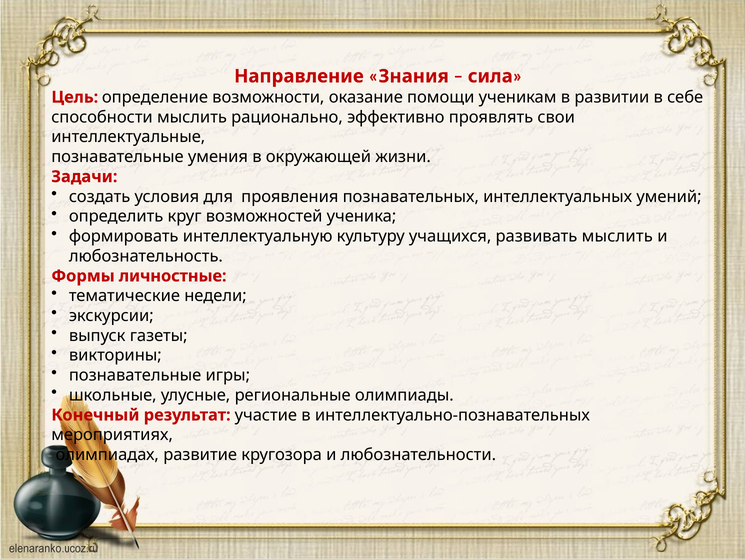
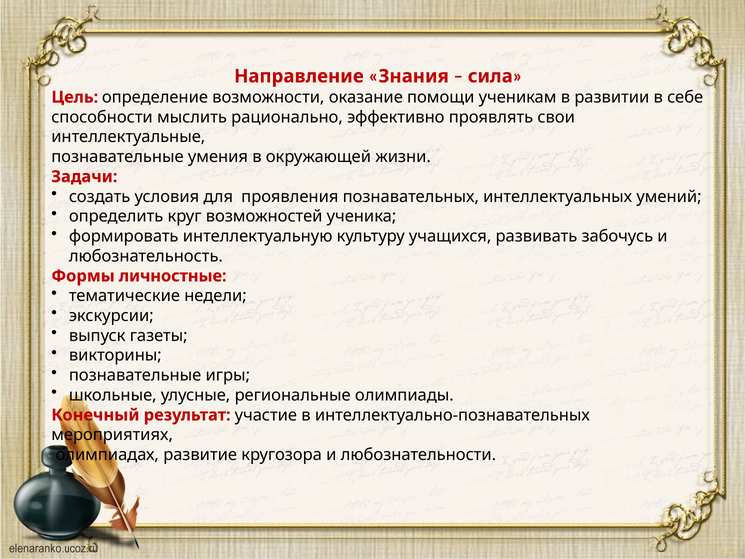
развивать мыслить: мыслить -> забочусь
